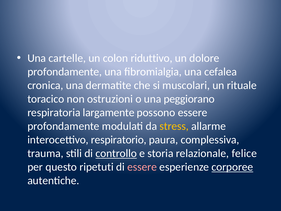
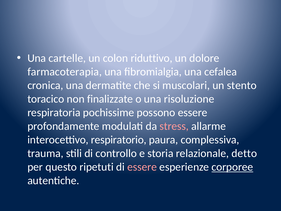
profondamente at (65, 72): profondamente -> farmacoterapia
rituale: rituale -> stento
ostruzioni: ostruzioni -> finalizzate
peggiorano: peggiorano -> risoluzione
largamente: largamente -> pochissime
stress colour: yellow -> pink
controllo underline: present -> none
felice: felice -> detto
